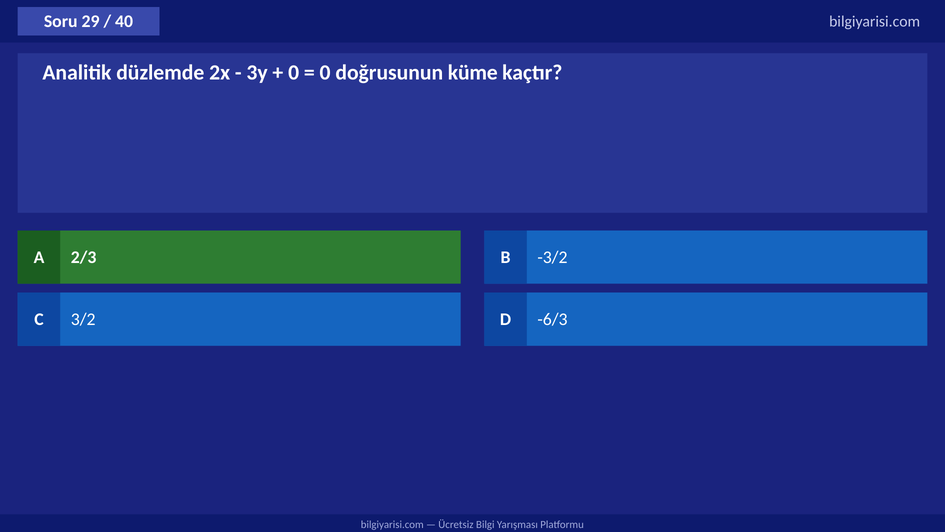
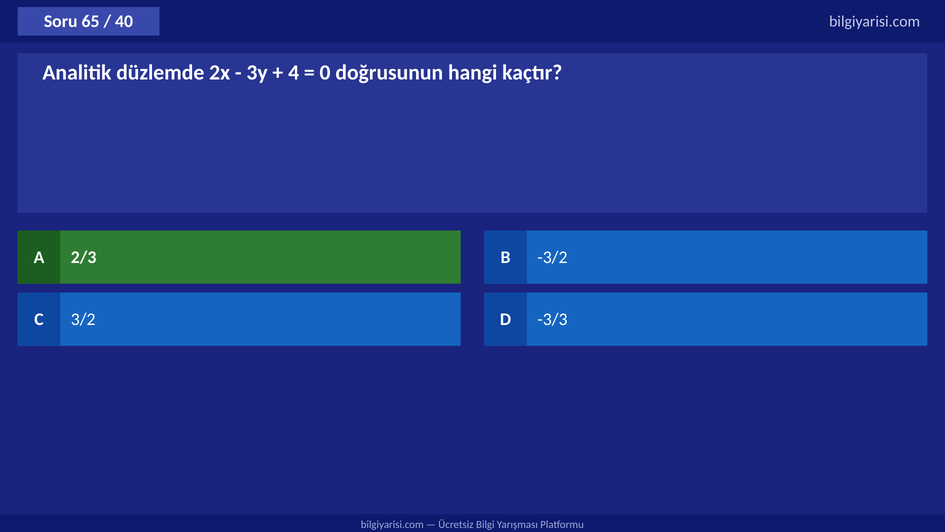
29: 29 -> 65
0 at (294, 73): 0 -> 4
küme: küme -> hangi
-6/3: -6/3 -> -3/3
